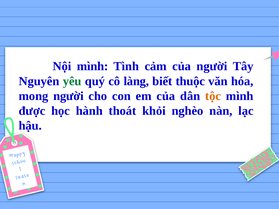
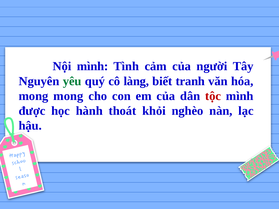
thuộc: thuộc -> tranh
mong người: người -> mong
tộc colour: orange -> red
